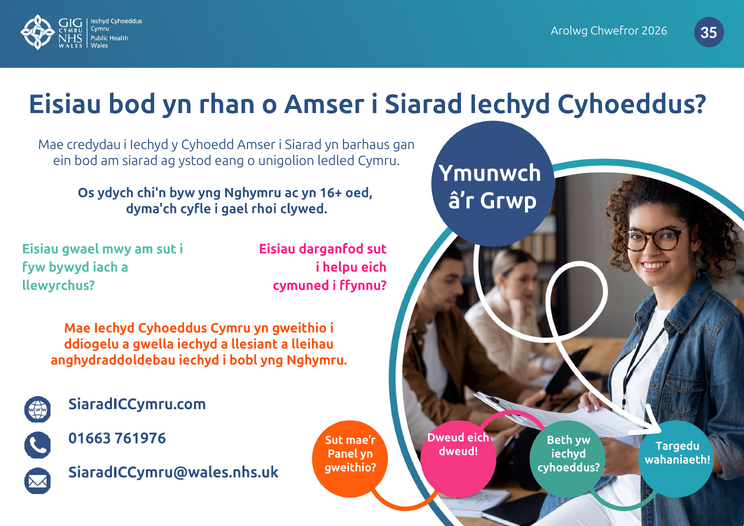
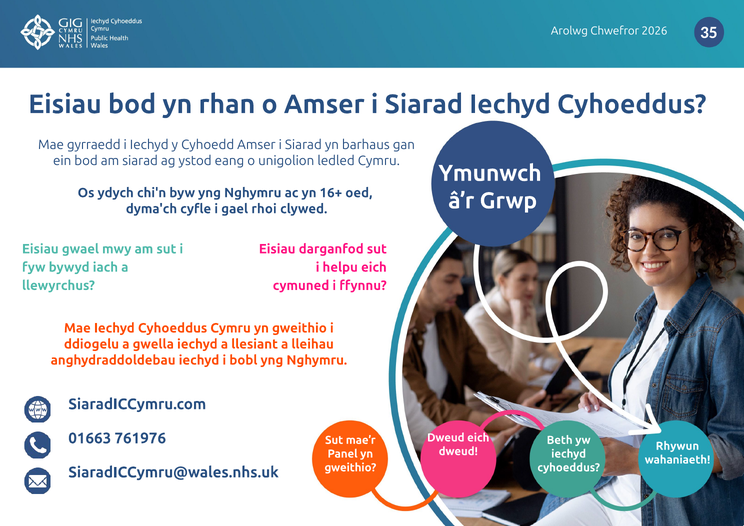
credydau: credydau -> gyrraedd
Targedu: Targedu -> Rhywun
